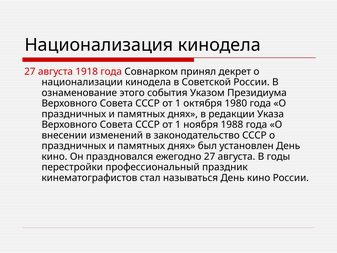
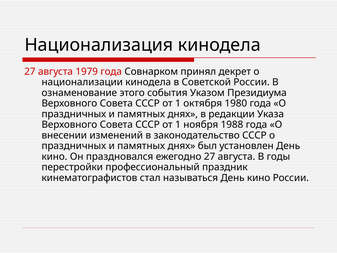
1918: 1918 -> 1979
